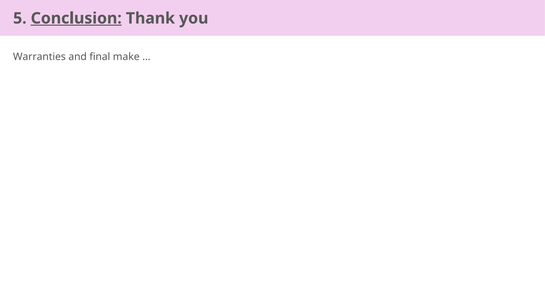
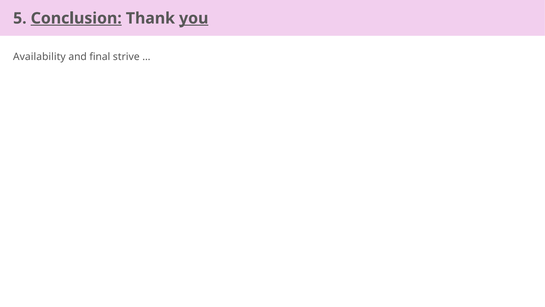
you underline: none -> present
Warranties: Warranties -> Availability
make: make -> strive
